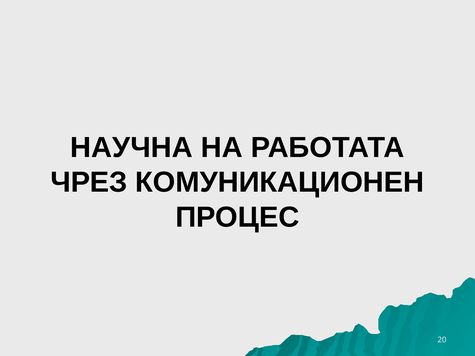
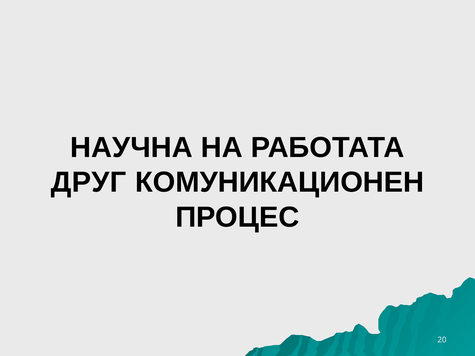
ЧРЕЗ: ЧРЕЗ -> ДРУГ
